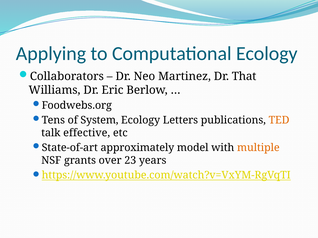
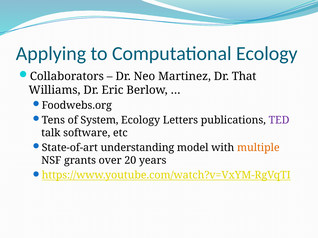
TED colour: orange -> purple
effective: effective -> software
approximately: approximately -> understanding
23: 23 -> 20
